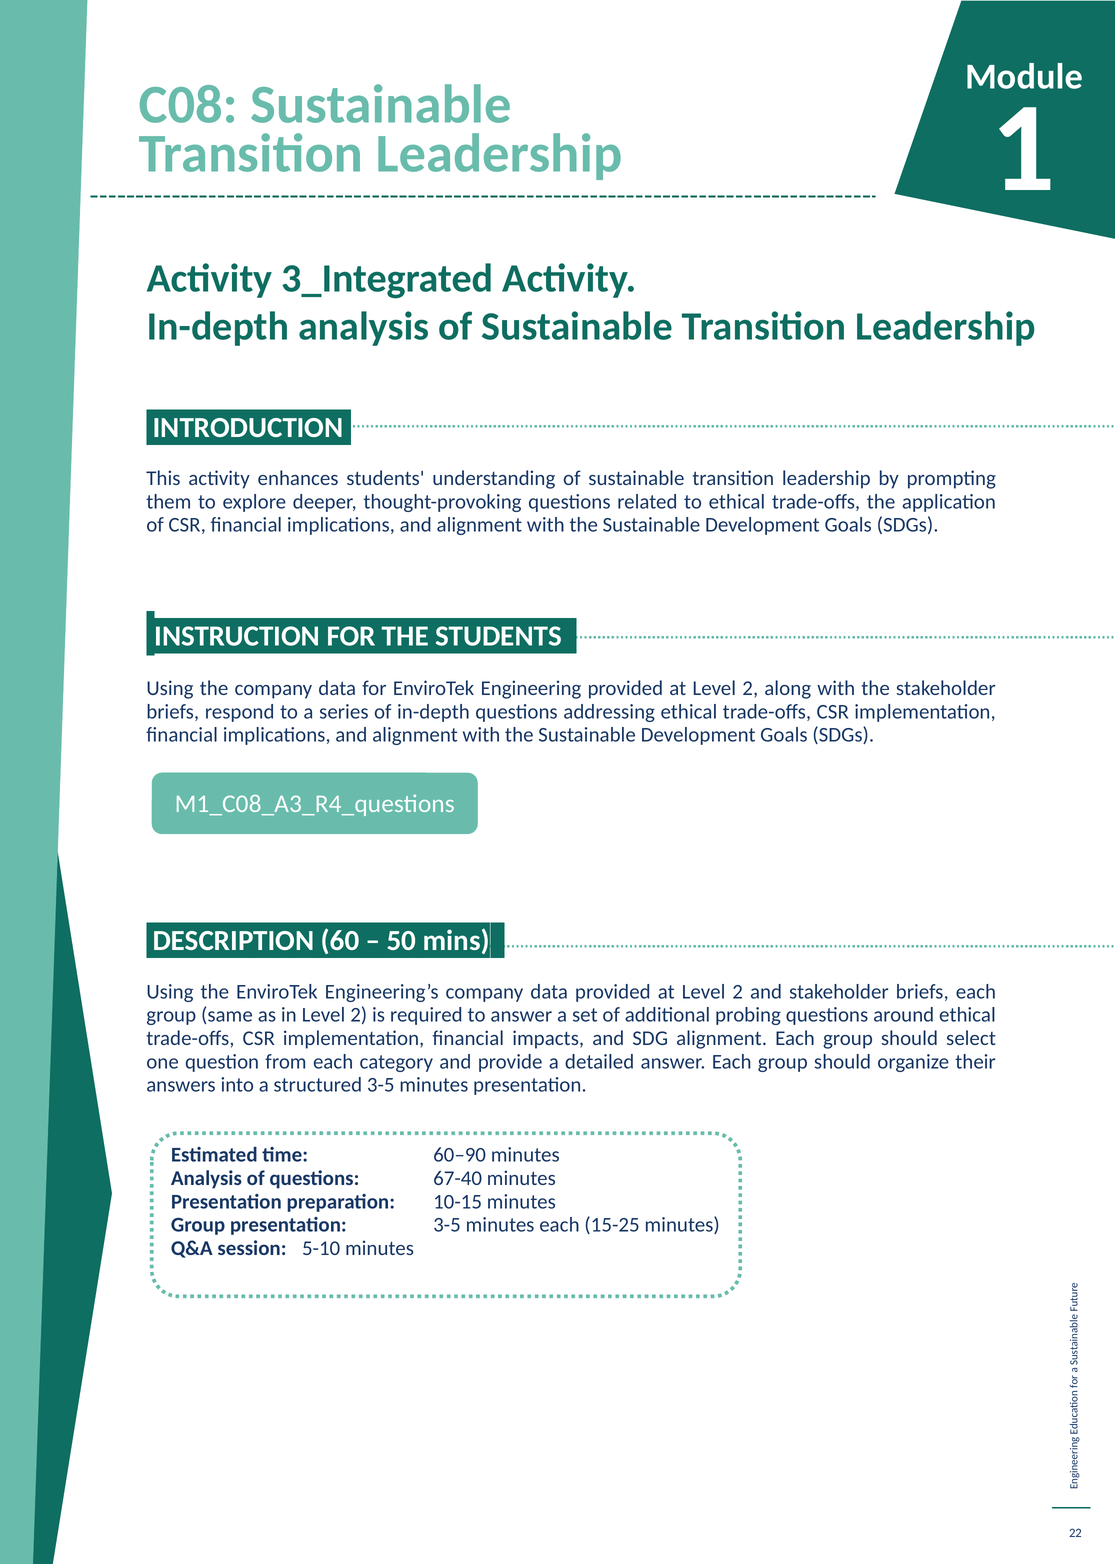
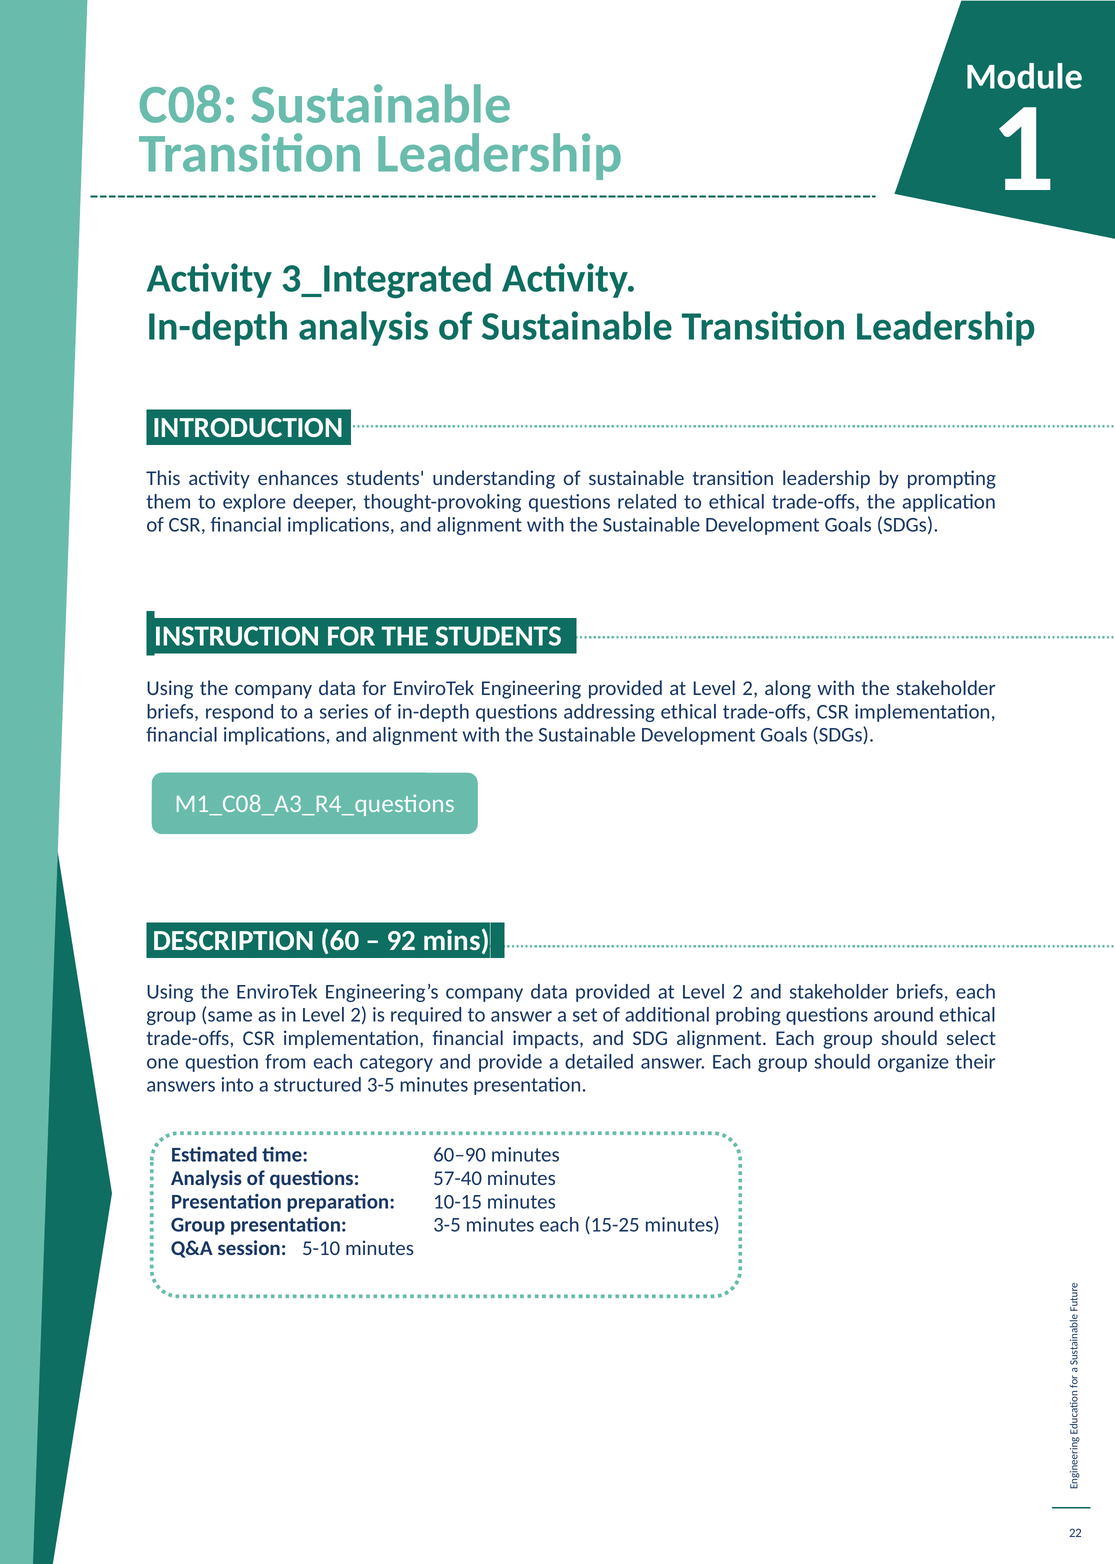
50: 50 -> 92
67-40: 67-40 -> 57-40
